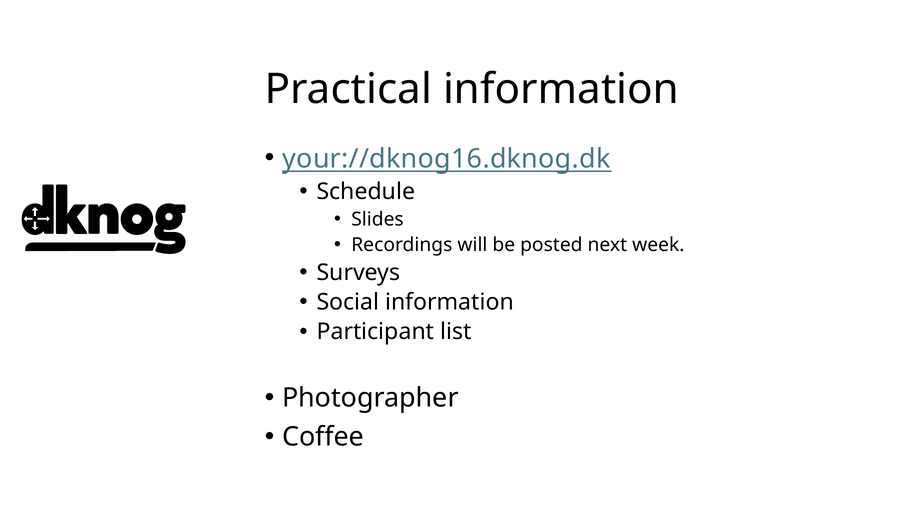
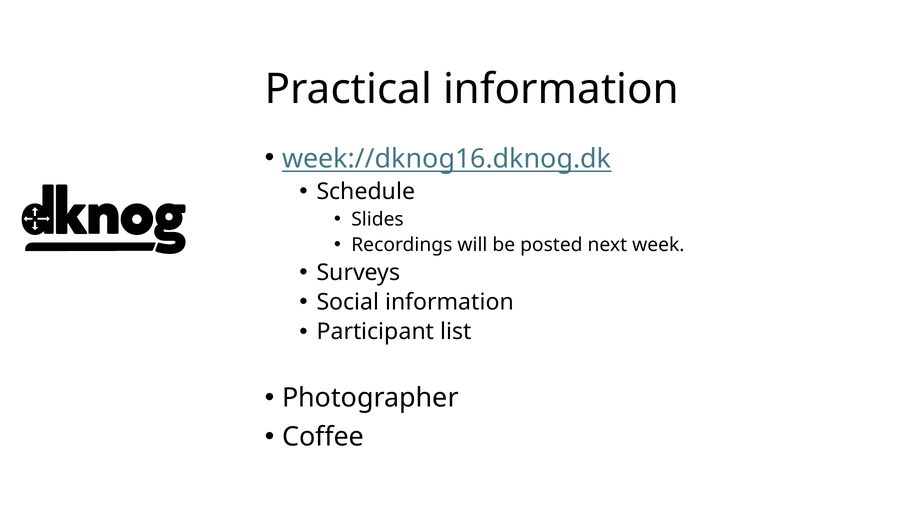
your://dknog16.dknog.dk: your://dknog16.dknog.dk -> week://dknog16.dknog.dk
